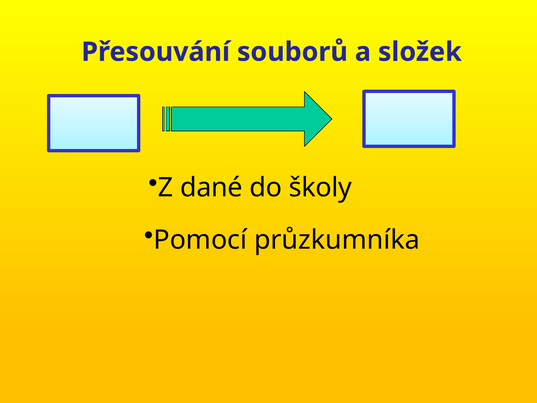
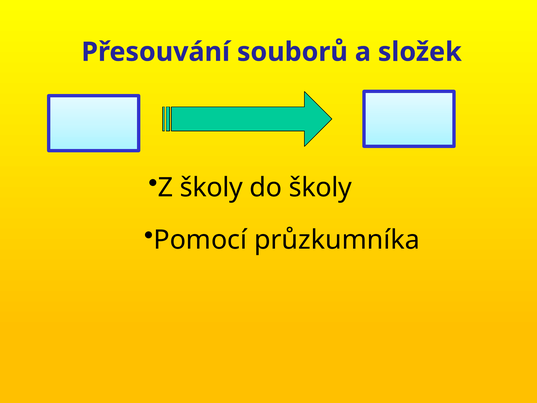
Z dané: dané -> školy
